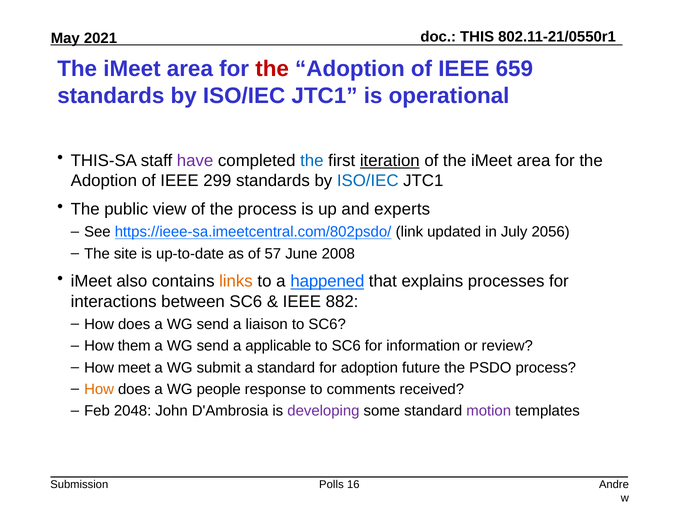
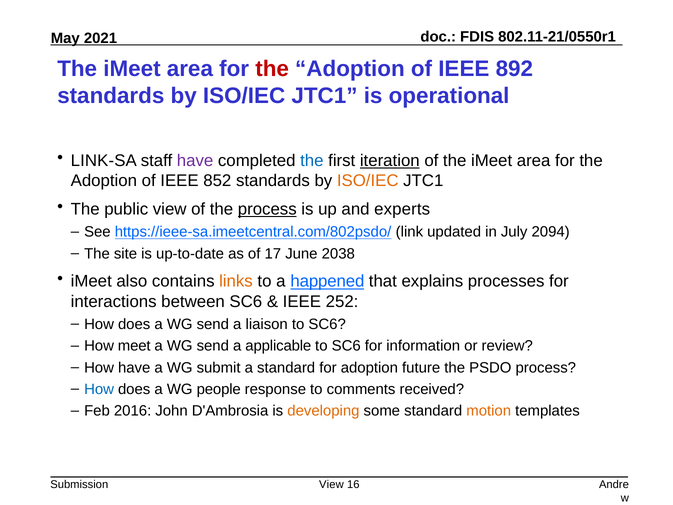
THIS: THIS -> FDIS
659: 659 -> 892
THIS-SA: THIS-SA -> LINK-SA
299: 299 -> 852
ISO/IEC at (368, 181) colour: blue -> orange
process at (267, 209) underline: none -> present
2056: 2056 -> 2094
57: 57 -> 17
2008: 2008 -> 2038
882: 882 -> 252
them: them -> meet
How meet: meet -> have
How at (99, 389) colour: orange -> blue
2048: 2048 -> 2016
developing colour: purple -> orange
motion colour: purple -> orange
Polls at (331, 484): Polls -> View
